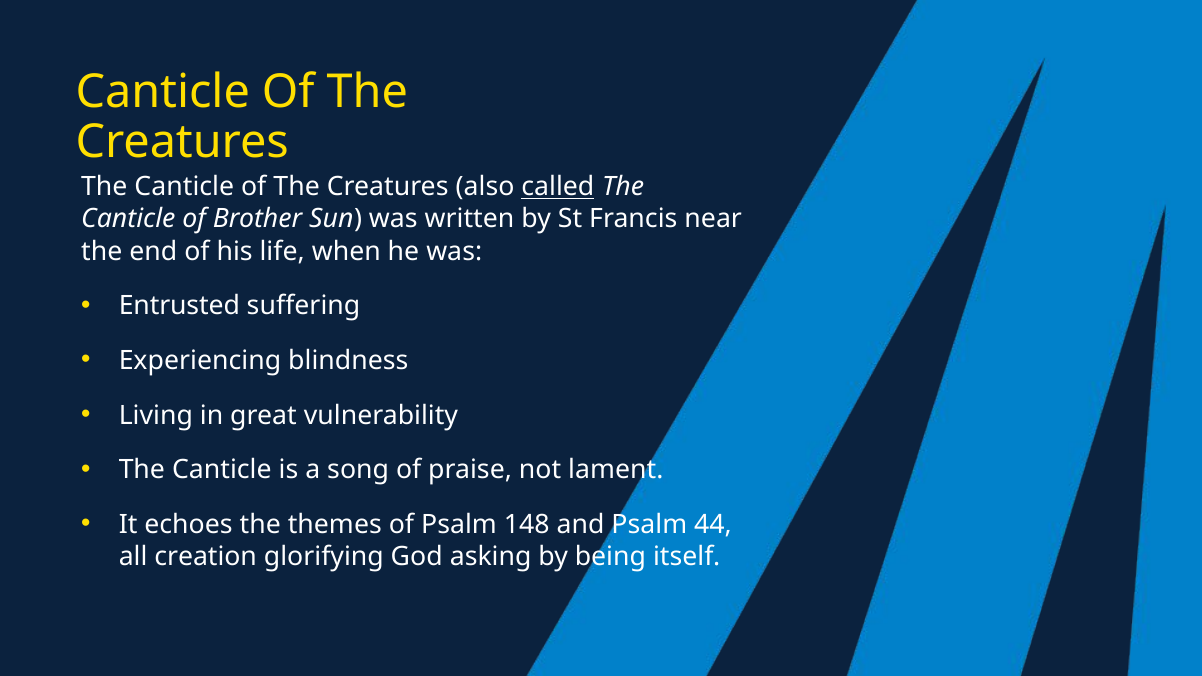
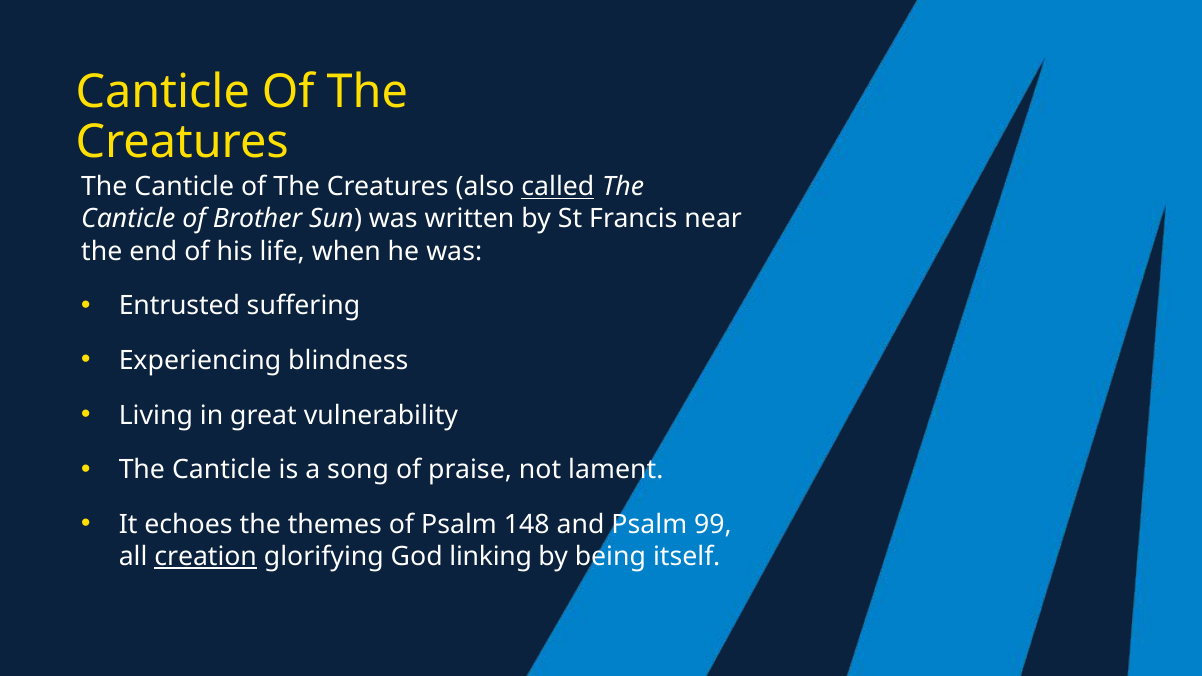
44: 44 -> 99
creation underline: none -> present
asking: asking -> linking
